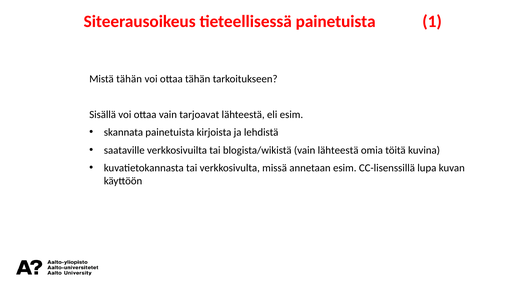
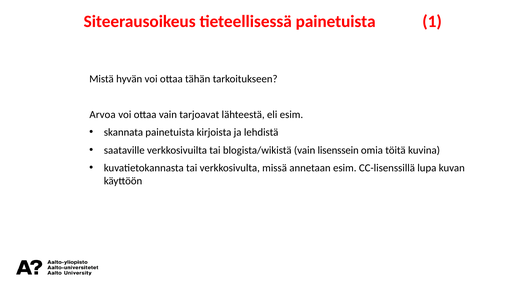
Mistä tähän: tähän -> hyvän
Sisällä: Sisällä -> Arvoa
vain lähteestä: lähteestä -> lisenssein
